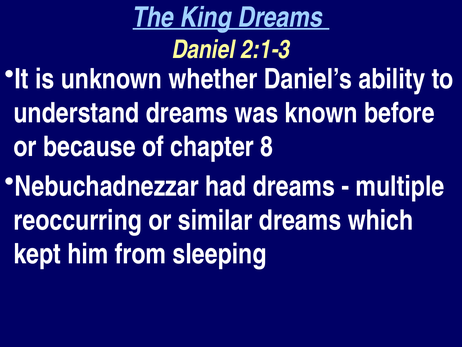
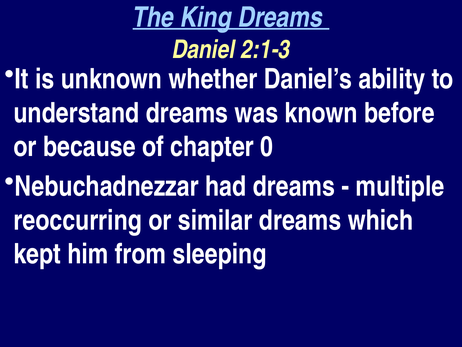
8: 8 -> 0
